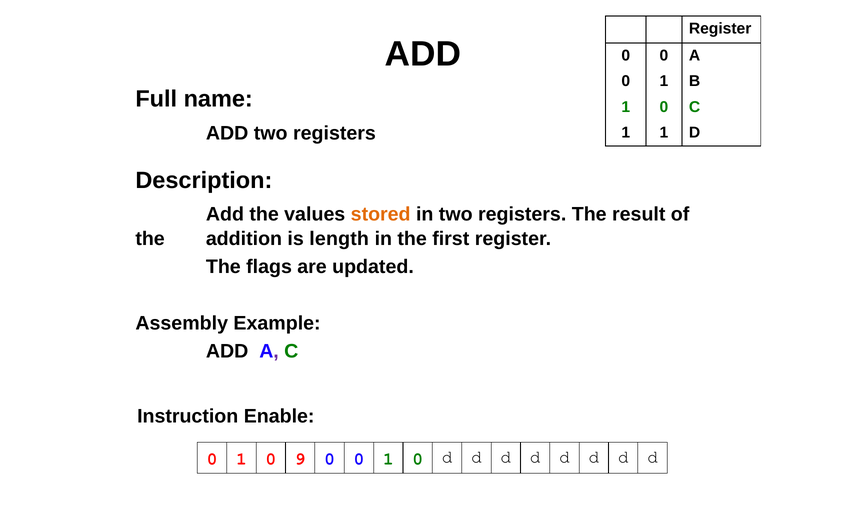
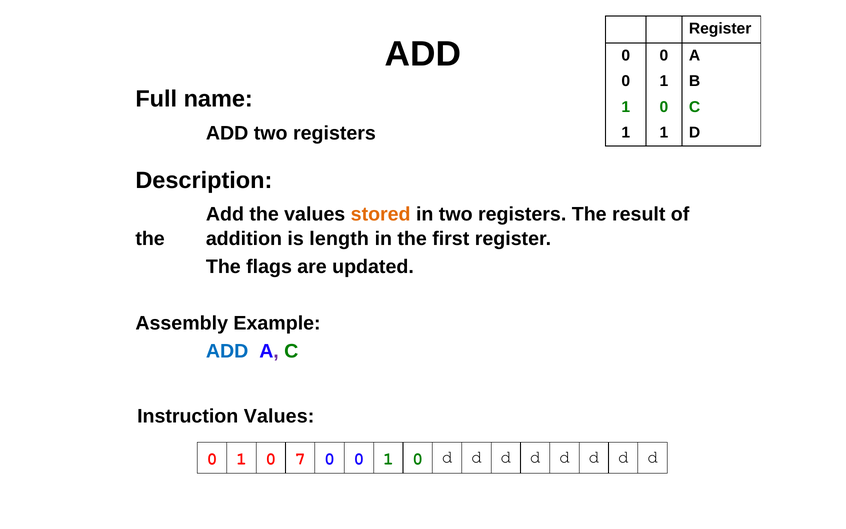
ADD at (227, 351) colour: black -> blue
Instruction Enable: Enable -> Values
9: 9 -> 7
